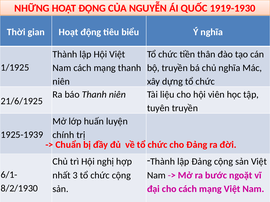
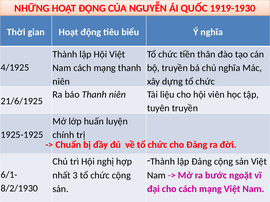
1/1925: 1/1925 -> 4/1925
1925-1939: 1925-1939 -> 1925-1925
